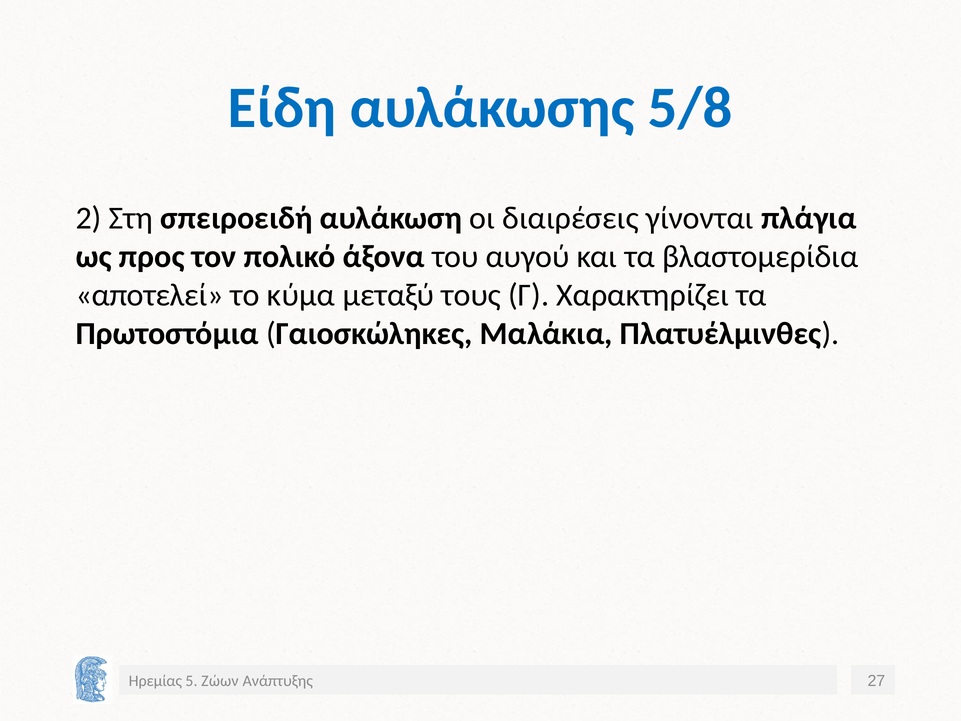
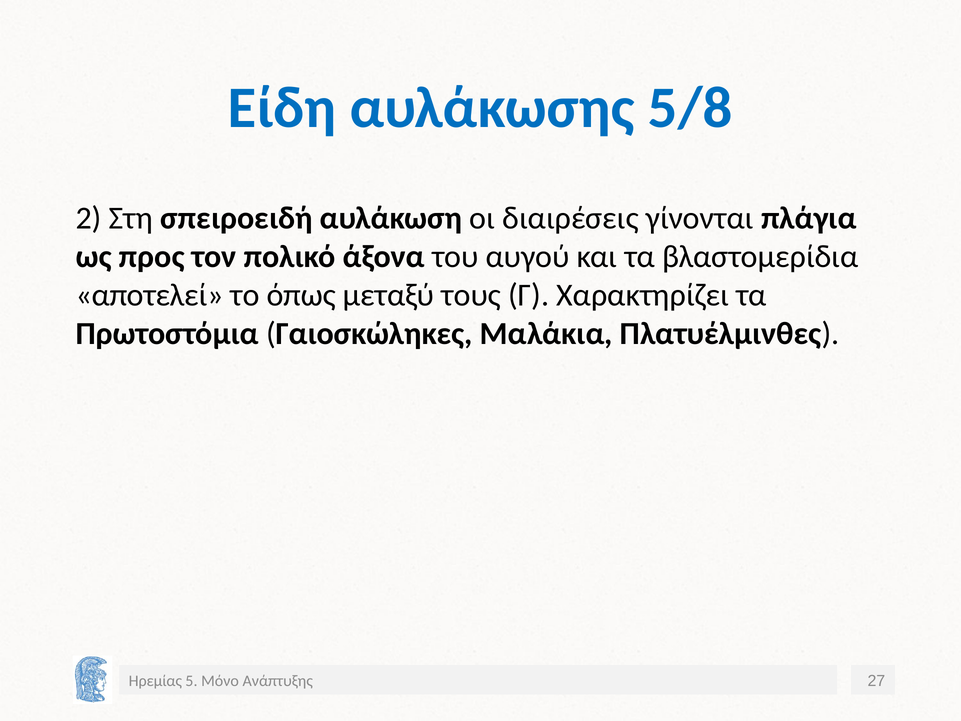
κύμα: κύμα -> όπως
Ζώων: Ζώων -> Μόνο
